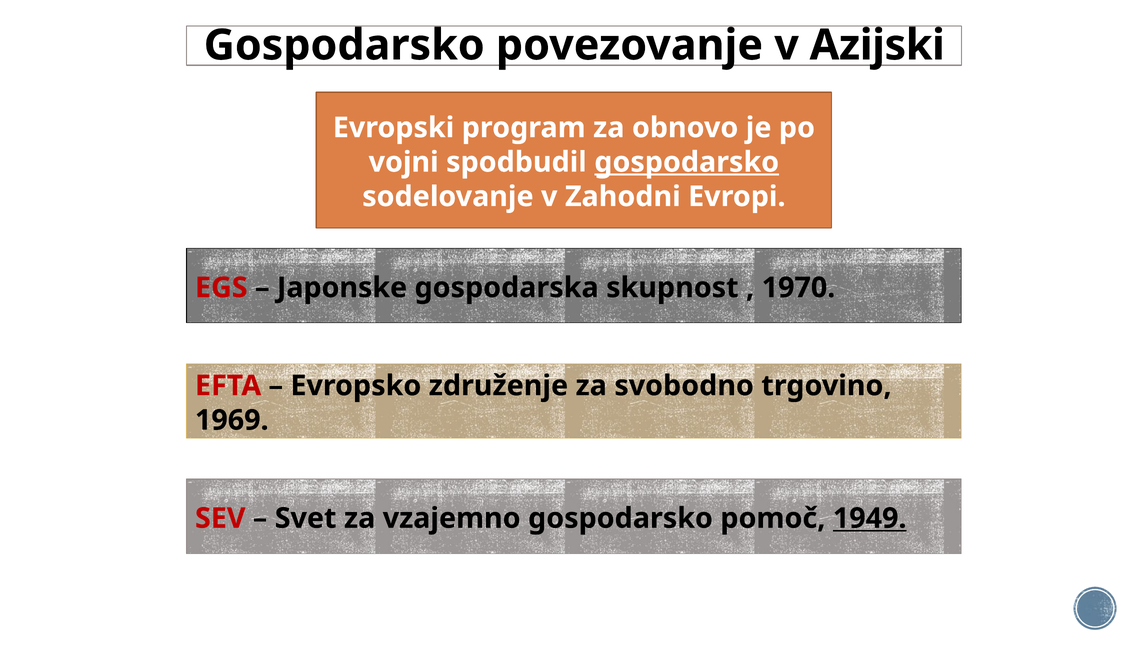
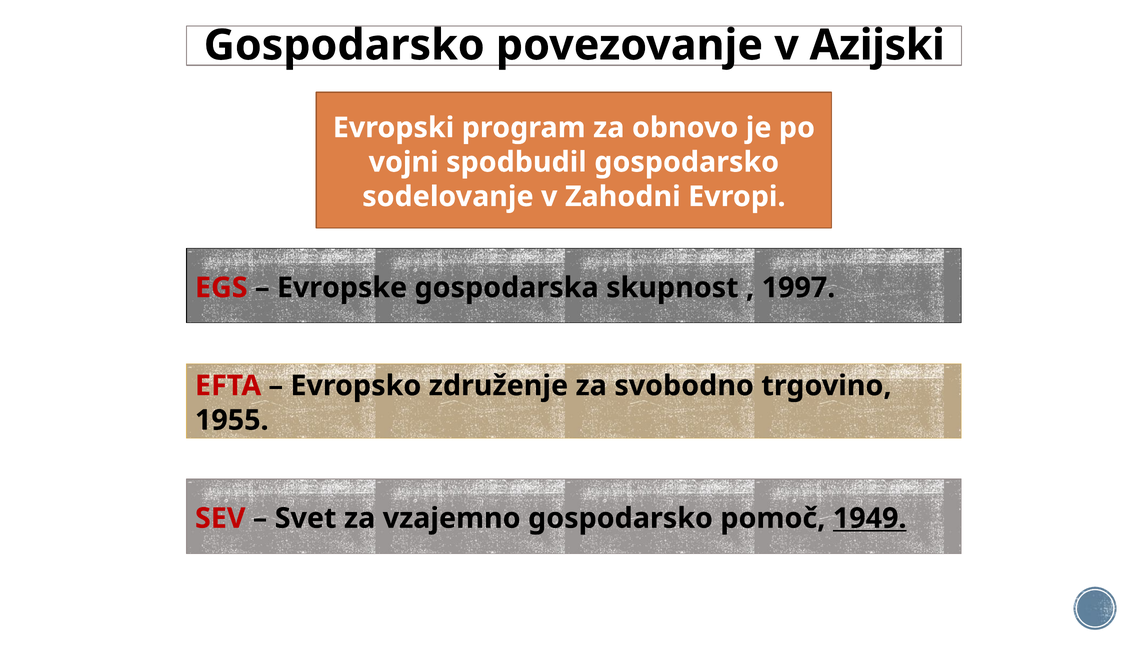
gospodarsko at (687, 162) underline: present -> none
Japonske: Japonske -> Evropske
1970: 1970 -> 1997
1969: 1969 -> 1955
